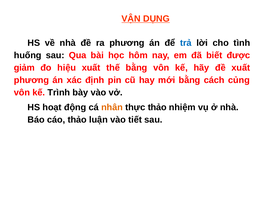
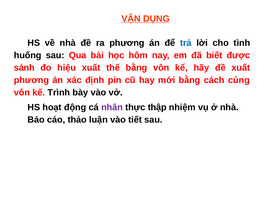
giảm: giảm -> sánh
nhân colour: orange -> purple
thực thảo: thảo -> thập
